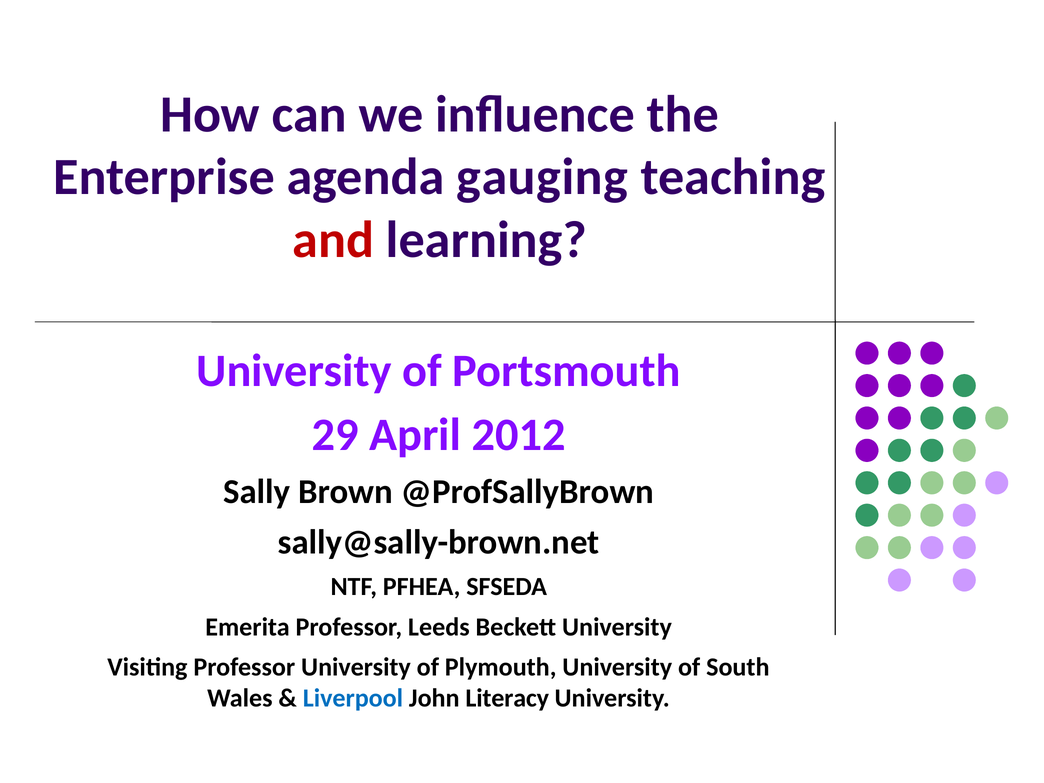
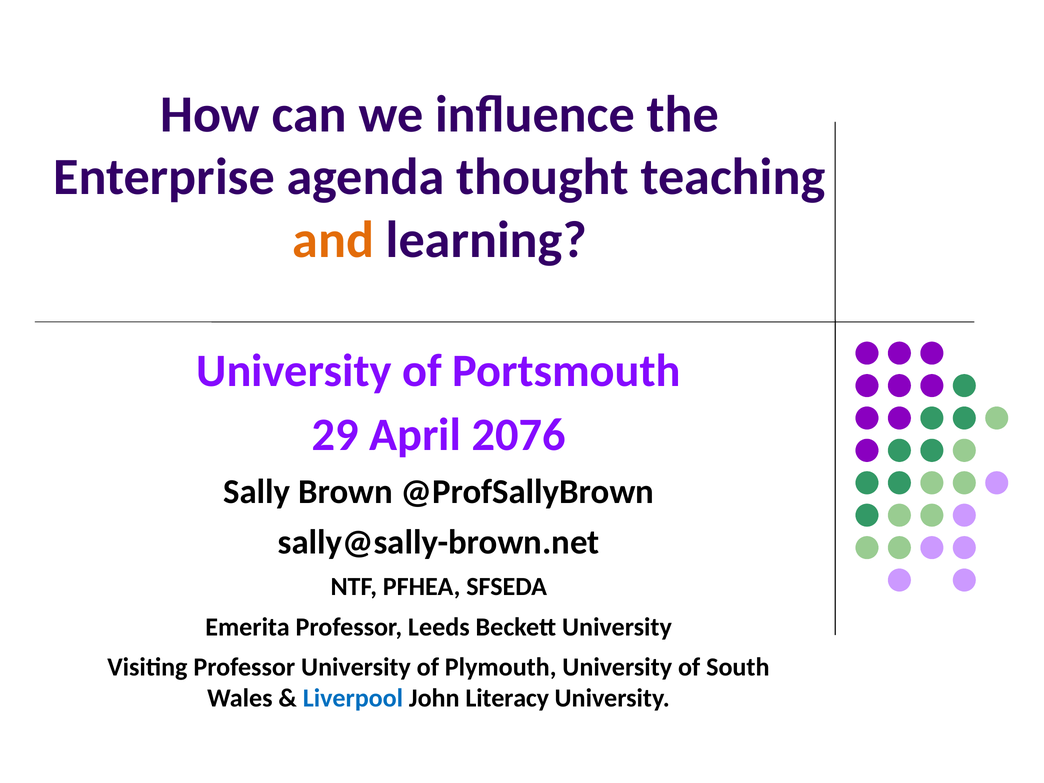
gauging: gauging -> thought
and colour: red -> orange
2012: 2012 -> 2076
